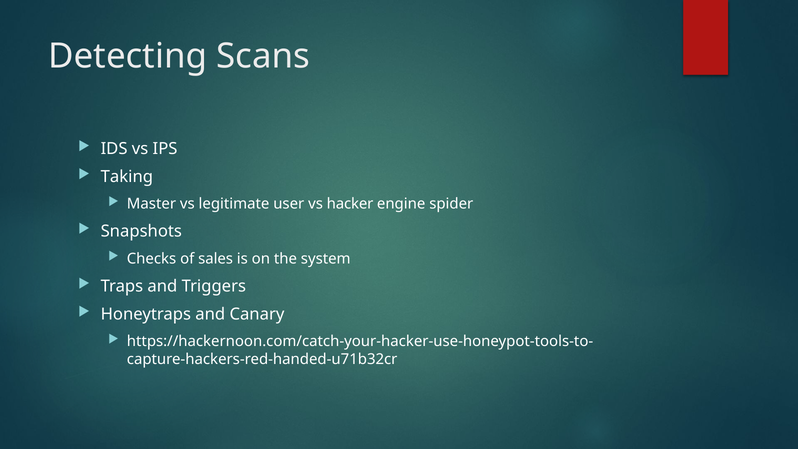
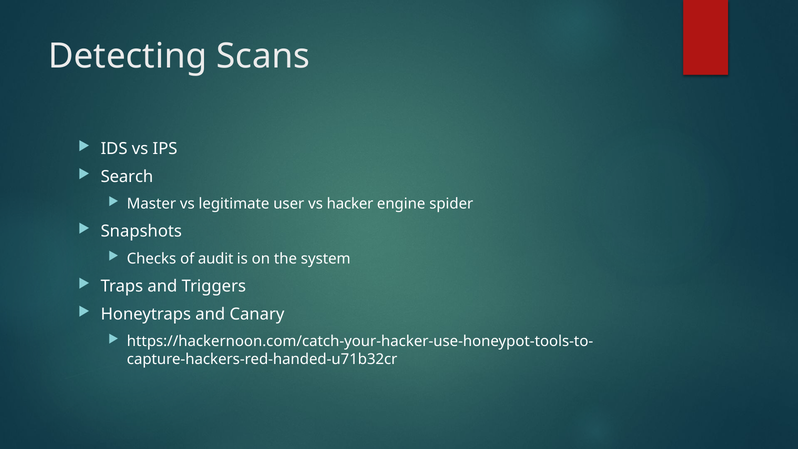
Taking: Taking -> Search
sales: sales -> audit
